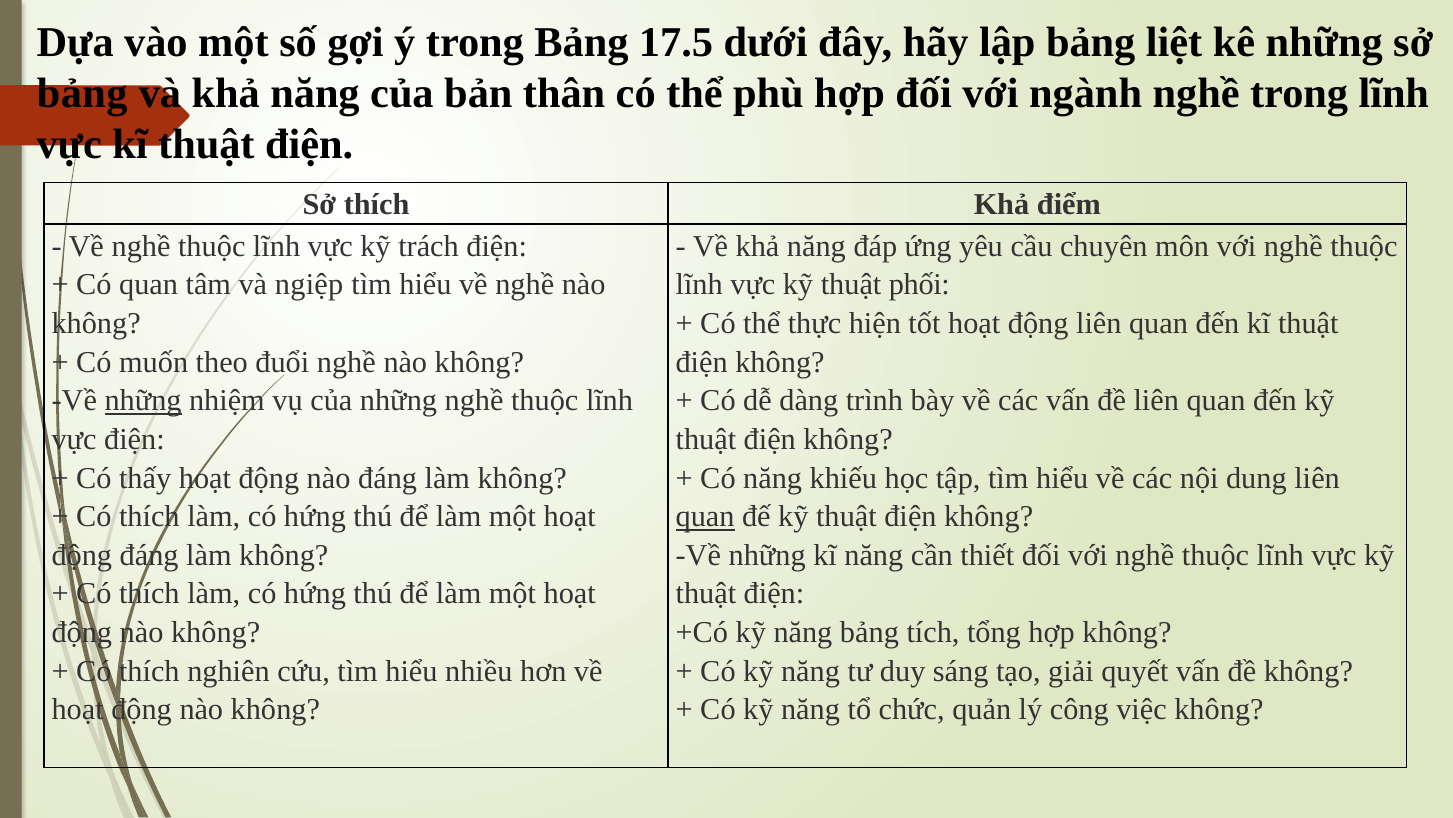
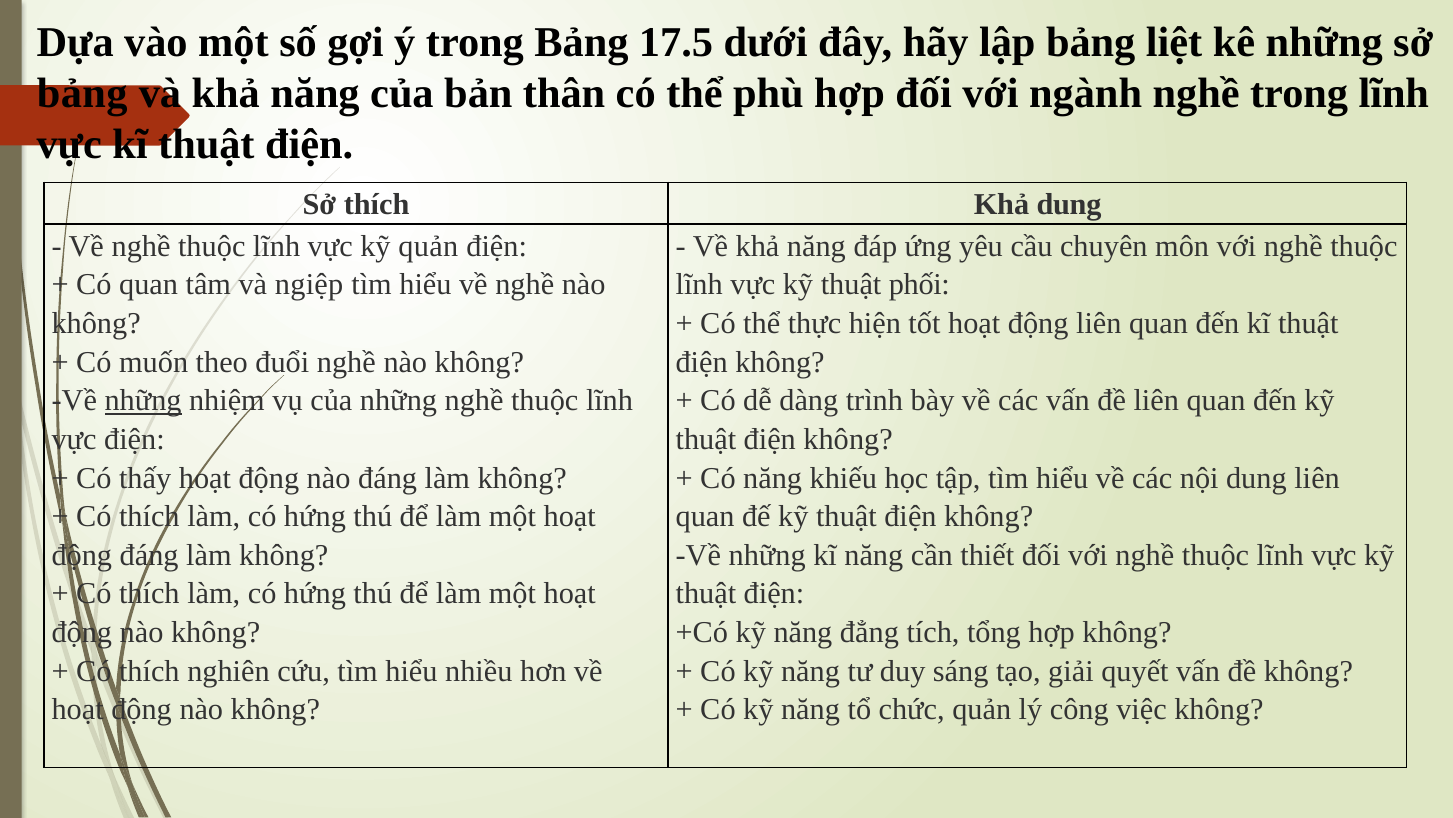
Khả điểm: điểm -> dung
kỹ trách: trách -> quản
quan at (705, 516) underline: present -> none
năng bảng: bảng -> đẳng
